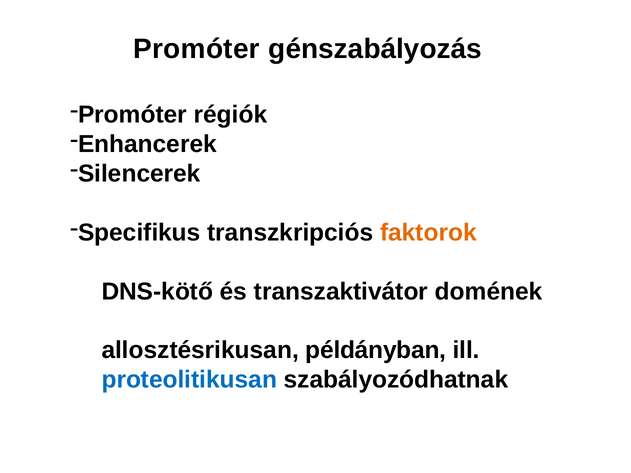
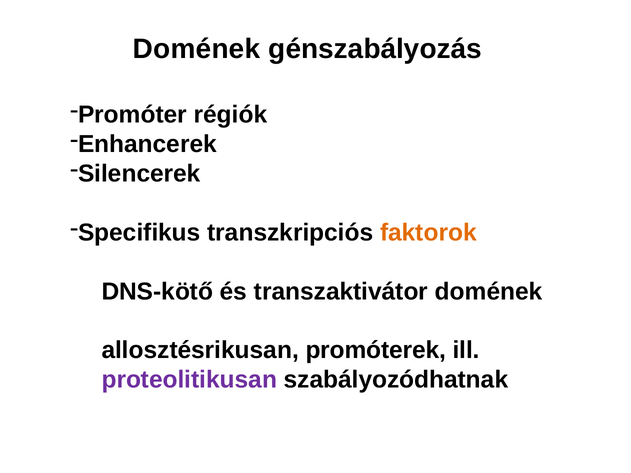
Promóter at (197, 49): Promóter -> Domének
példányban: példányban -> promóterek
proteolitikusan colour: blue -> purple
